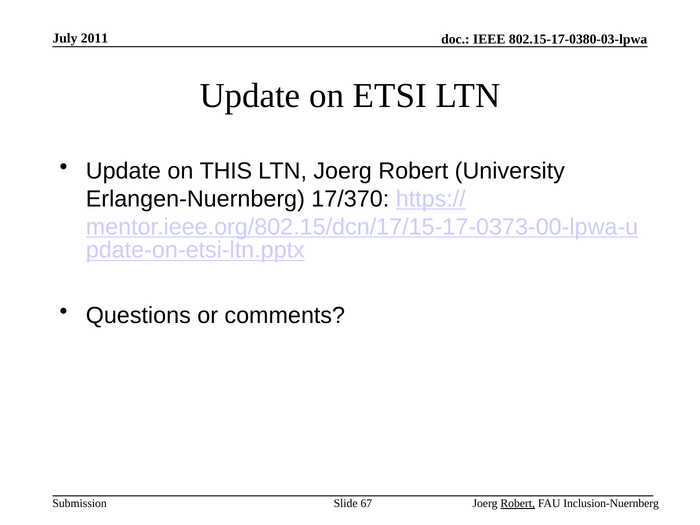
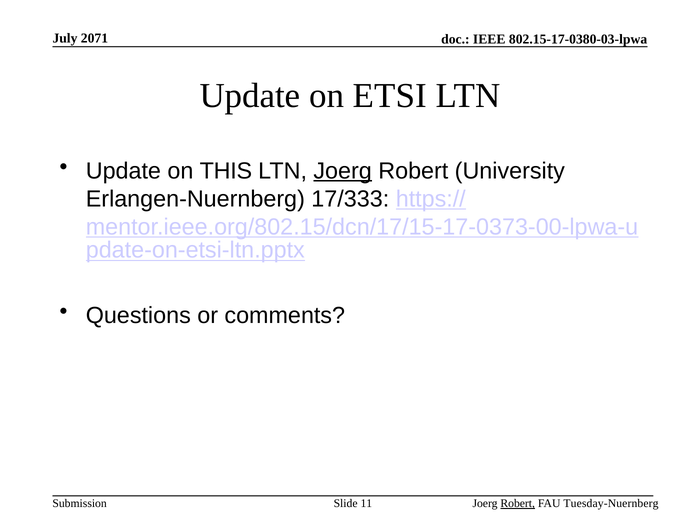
2011: 2011 -> 2071
Joerg at (343, 171) underline: none -> present
17/370: 17/370 -> 17/333
67: 67 -> 11
Inclusion-Nuernberg: Inclusion-Nuernberg -> Tuesday-Nuernberg
